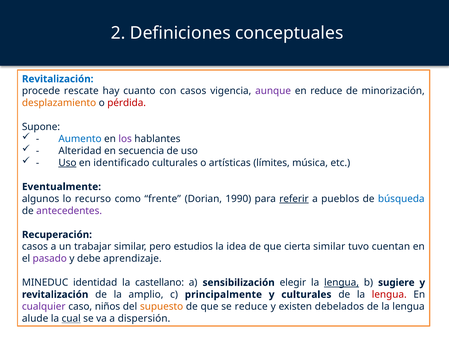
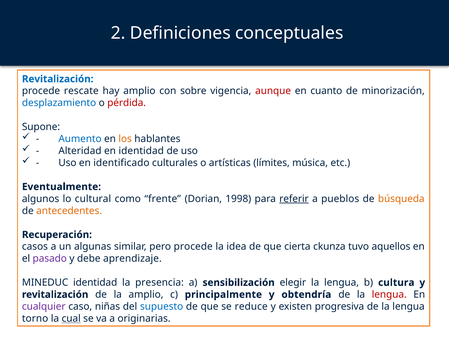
hay cuanto: cuanto -> amplio
con casos: casos -> sobre
aunque colour: purple -> red
en reduce: reduce -> cuanto
desplazamiento colour: orange -> blue
los colour: purple -> orange
en secuencia: secuencia -> identidad
Uso at (67, 163) underline: present -> none
recurso: recurso -> cultural
1990: 1990 -> 1998
búsqueda colour: blue -> orange
antecedentes colour: purple -> orange
trabajar: trabajar -> algunas
pero estudios: estudios -> procede
cierta similar: similar -> ckunza
cuentan: cuentan -> aquellos
castellano: castellano -> presencia
lengua at (342, 282) underline: present -> none
sugiere: sugiere -> cultura
y culturales: culturales -> obtendría
niños: niños -> niñas
supuesto colour: orange -> blue
debelados: debelados -> progresiva
alude: alude -> torno
dispersión: dispersión -> originarias
